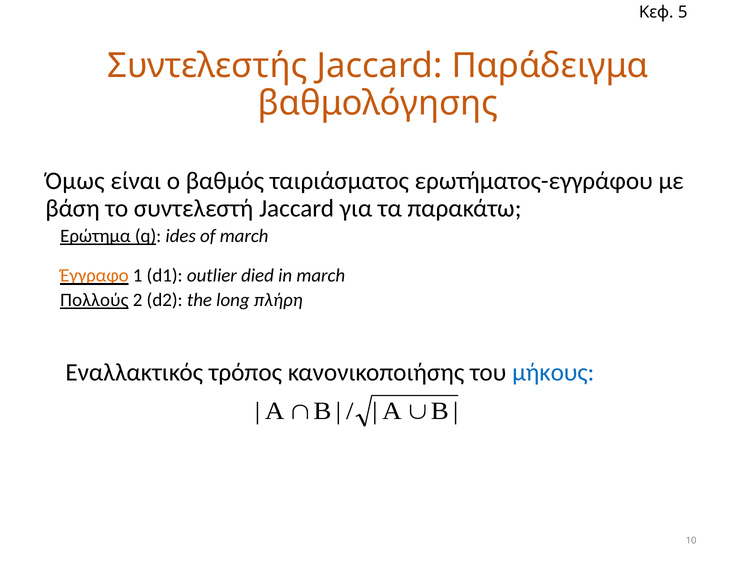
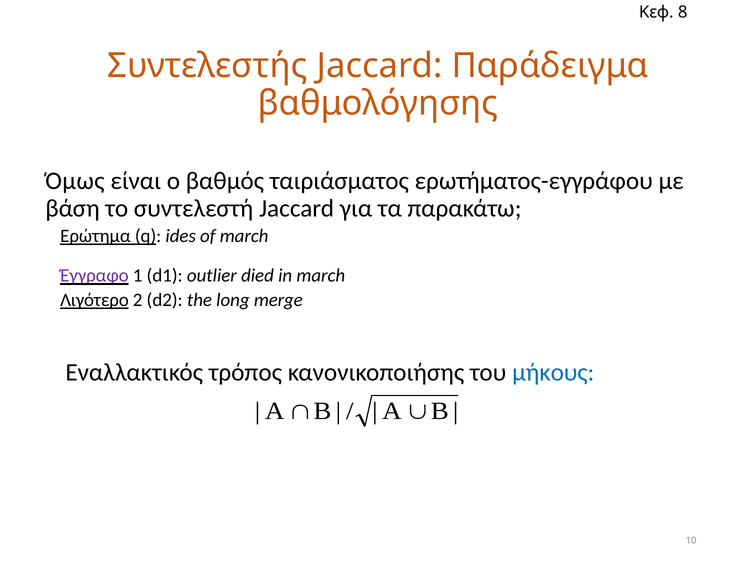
5: 5 -> 8
Έγγραφο colour: orange -> purple
Πολλούς: Πολλούς -> Λιγότερο
πλήρη: πλήρη -> merge
